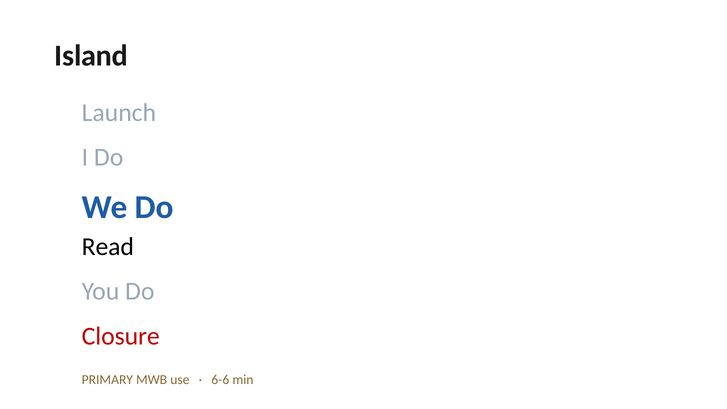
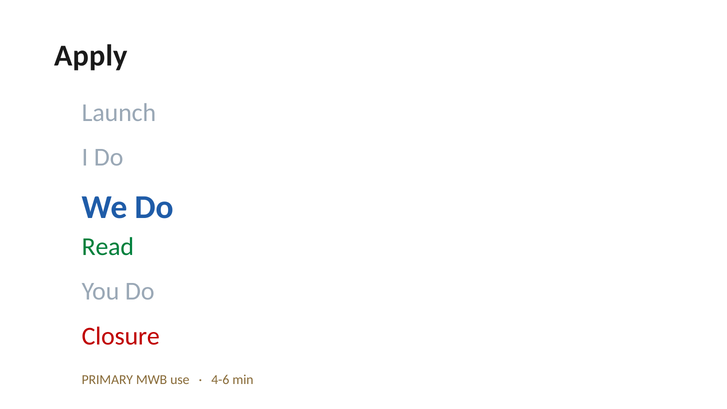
Island: Island -> Apply
Read colour: black -> green
6-6: 6-6 -> 4-6
